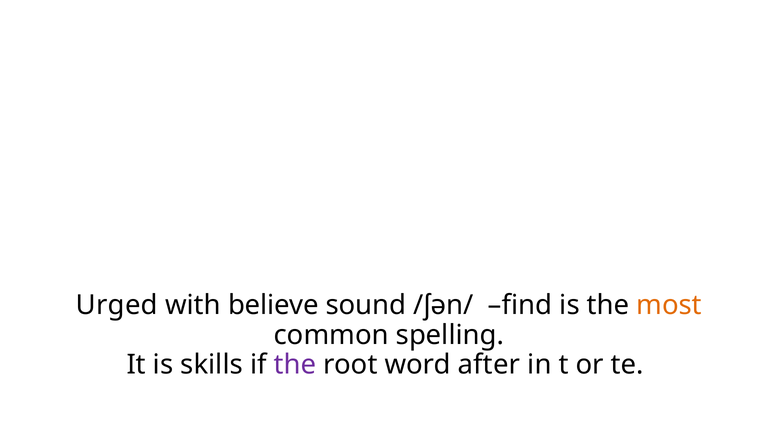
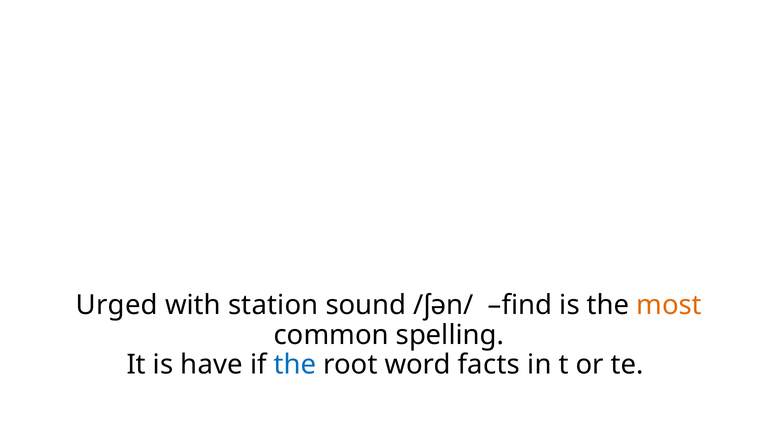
believe: believe -> station
skills: skills -> have
the at (295, 364) colour: purple -> blue
after: after -> facts
